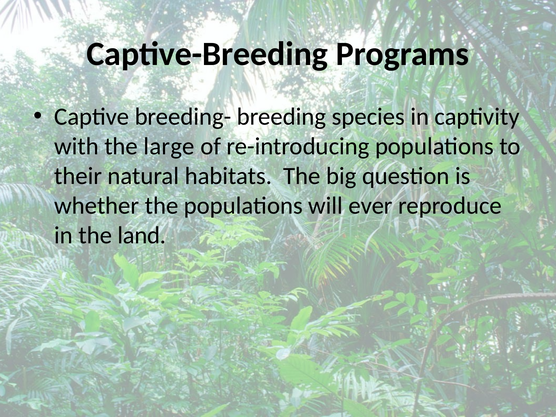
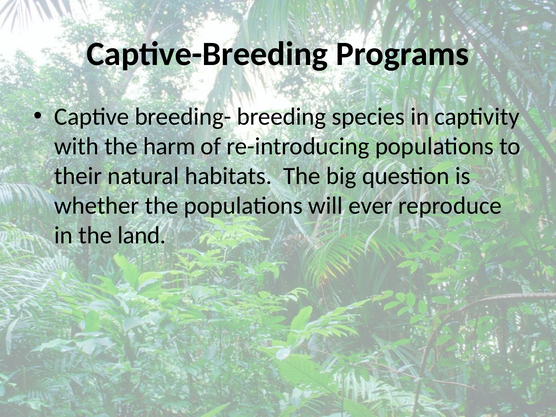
large: large -> harm
